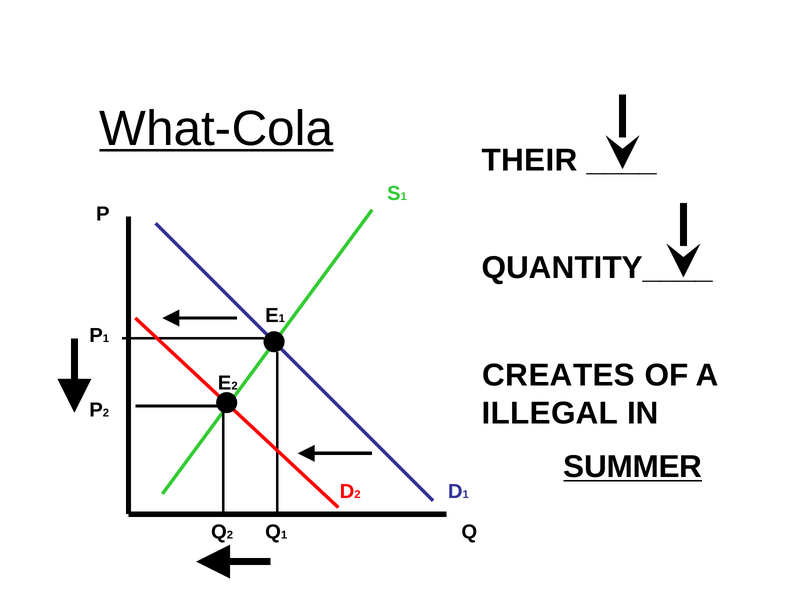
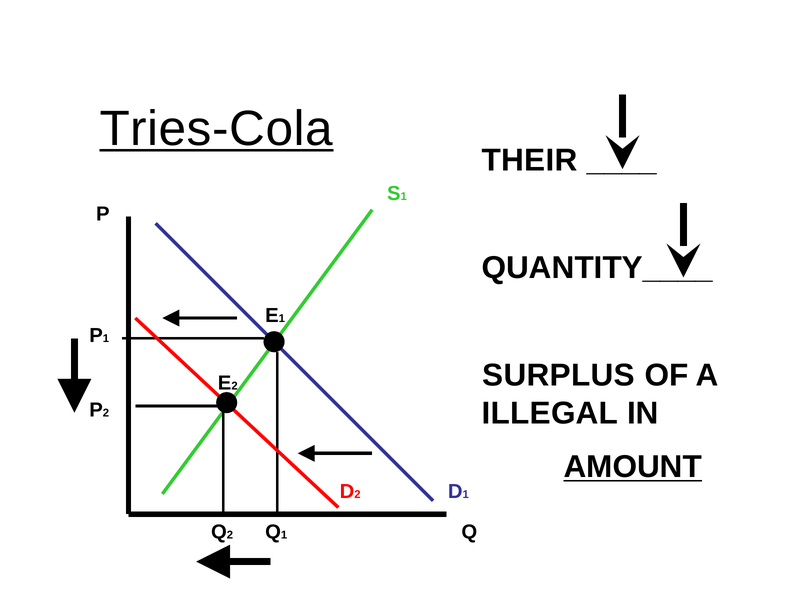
What-Cola: What-Cola -> Tries-Cola
CREATES: CREATES -> SURPLUS
SUMMER: SUMMER -> AMOUNT
